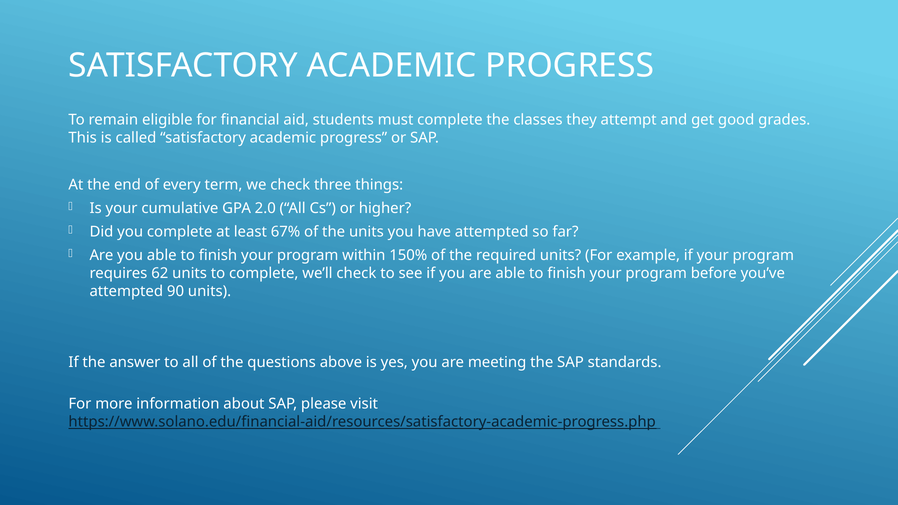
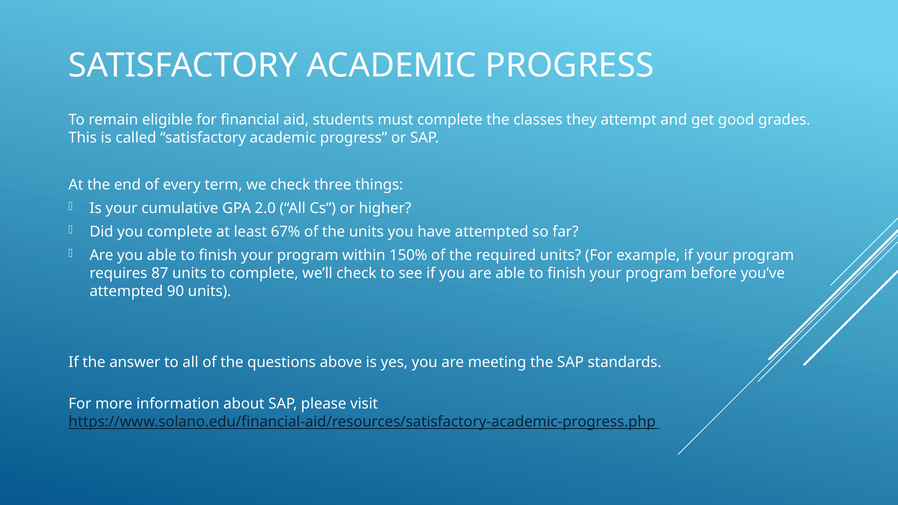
62: 62 -> 87
